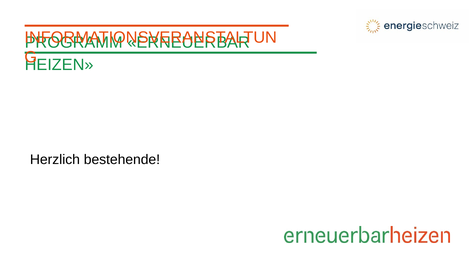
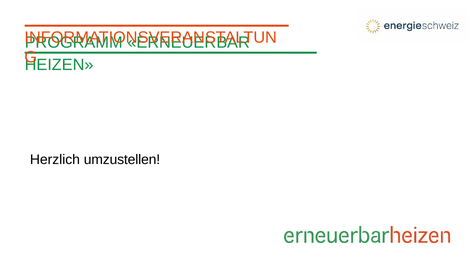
bestehende: bestehende -> umzustellen
